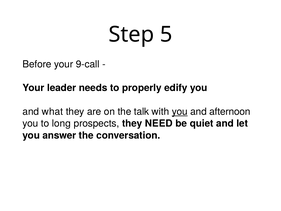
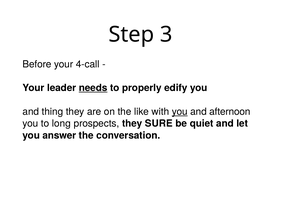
5: 5 -> 3
9-call: 9-call -> 4-call
needs underline: none -> present
what: what -> thing
talk: talk -> like
NEED: NEED -> SURE
